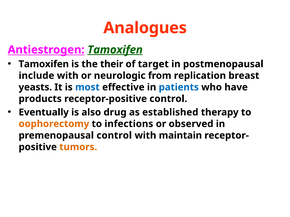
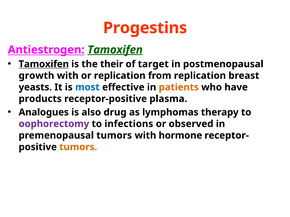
Analogues: Analogues -> Progestins
Tamoxifen at (44, 64) underline: none -> present
include: include -> growth
or neurologic: neurologic -> replication
patients colour: blue -> orange
receptor-positive control: control -> plasma
Eventually: Eventually -> Analogues
established: established -> lymphomas
oophorectomy colour: orange -> purple
premenopausal control: control -> tumors
maintain: maintain -> hormone
